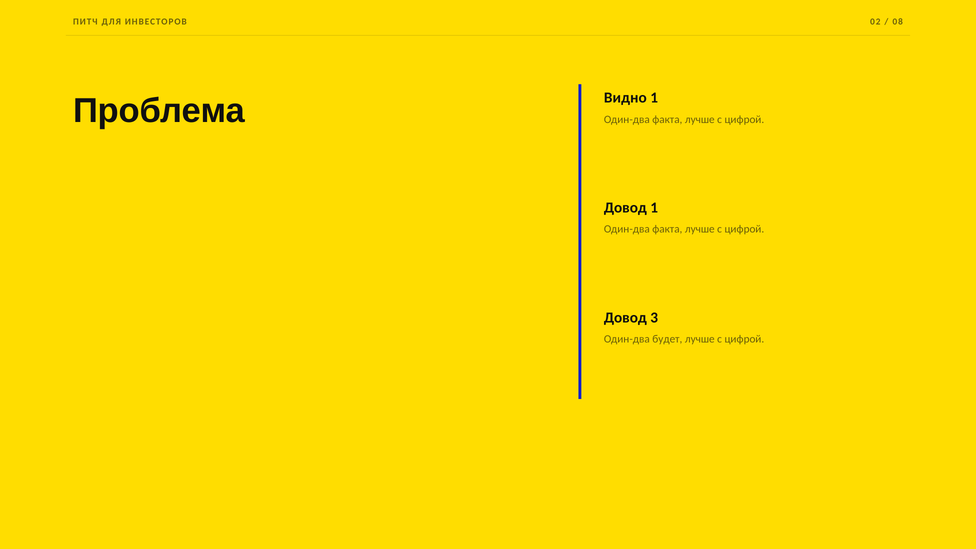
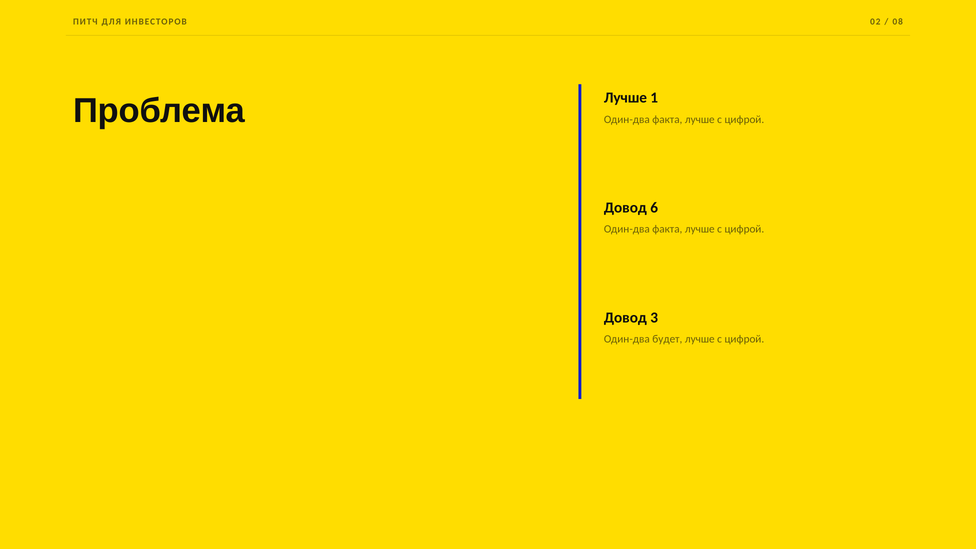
Проблема Видно: Видно -> Лучше
Довод 1: 1 -> 6
